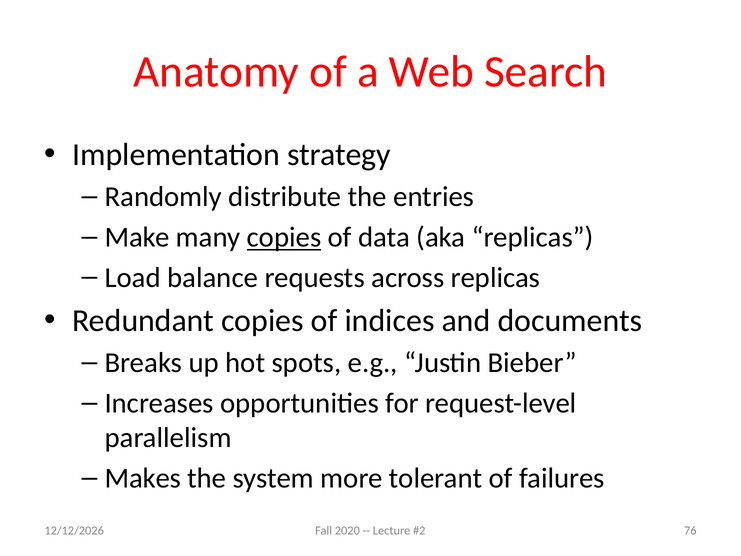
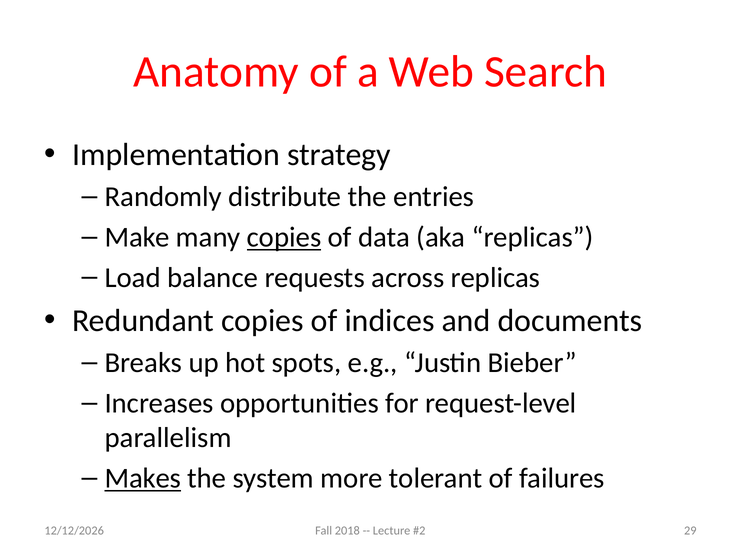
Makes underline: none -> present
2020: 2020 -> 2018
76: 76 -> 29
